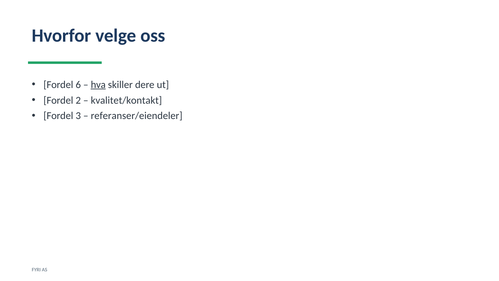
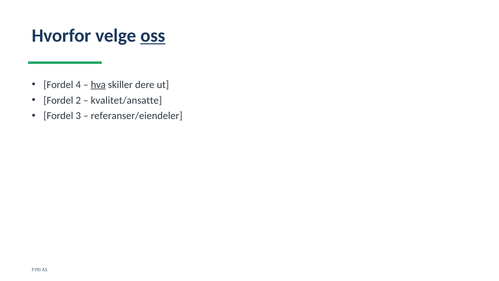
oss underline: none -> present
6: 6 -> 4
kvalitet/kontakt: kvalitet/kontakt -> kvalitet/ansatte
